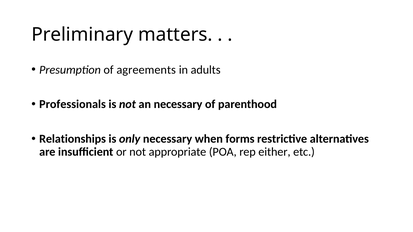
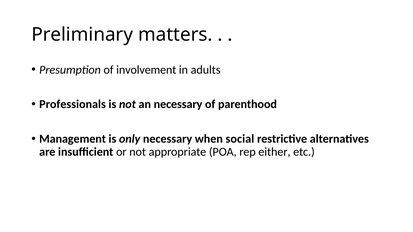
agreements: agreements -> involvement
Relationships: Relationships -> Management
forms: forms -> social
